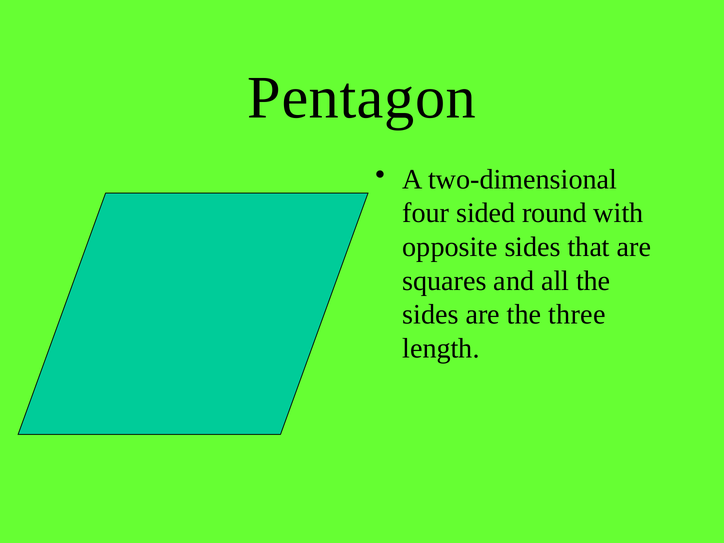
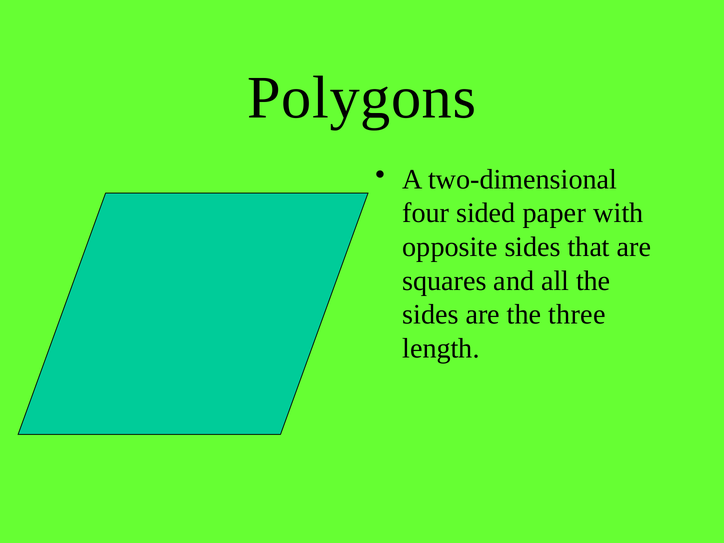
Pentagon: Pentagon -> Polygons
round: round -> paper
